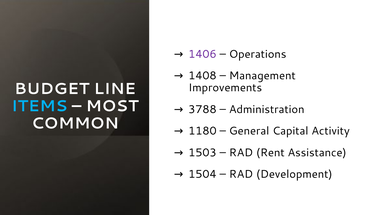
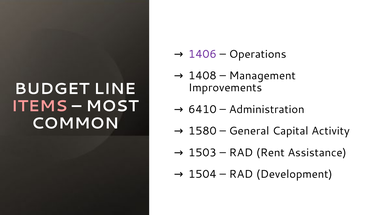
ITEMS colour: light blue -> pink
3788: 3788 -> 6410
1180: 1180 -> 1580
